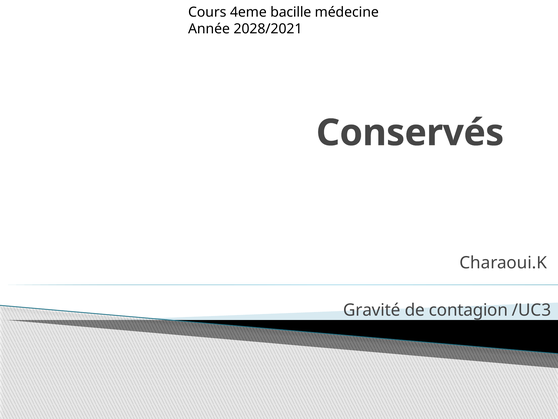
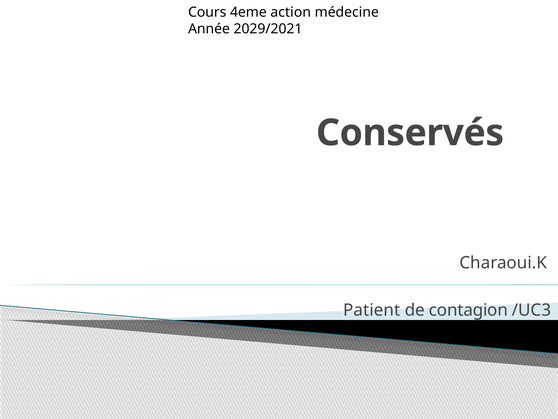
bacille: bacille -> action
2028/2021: 2028/2021 -> 2029/2021
Gravité: Gravité -> Patient
